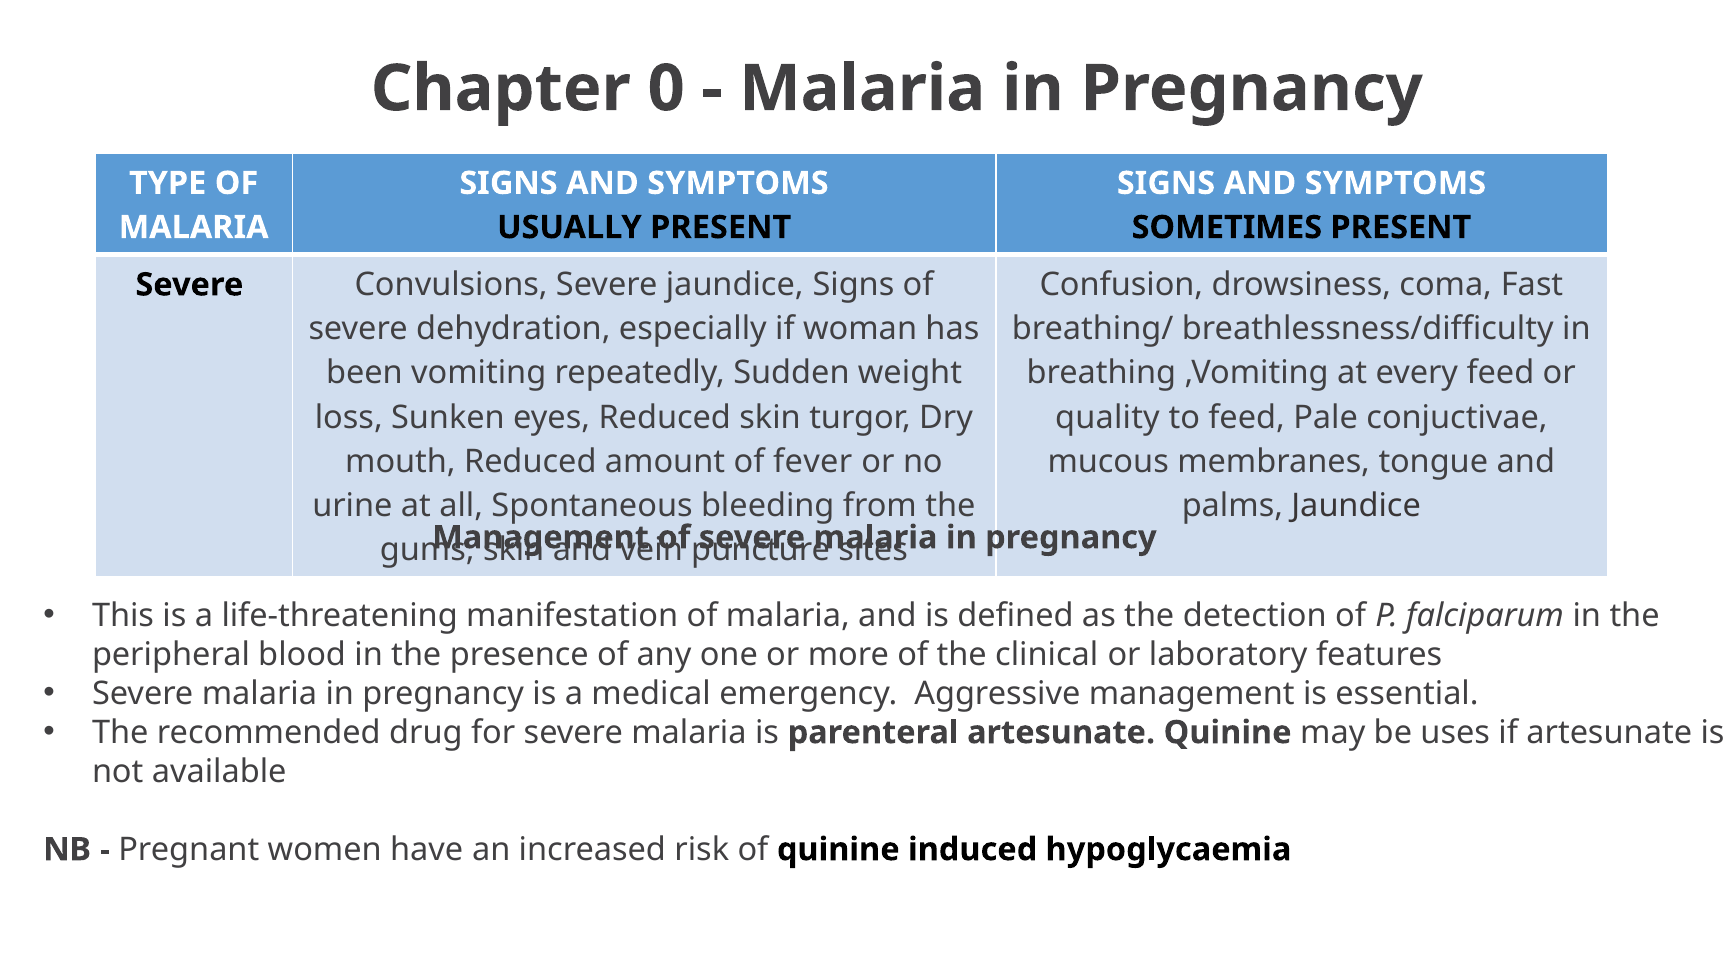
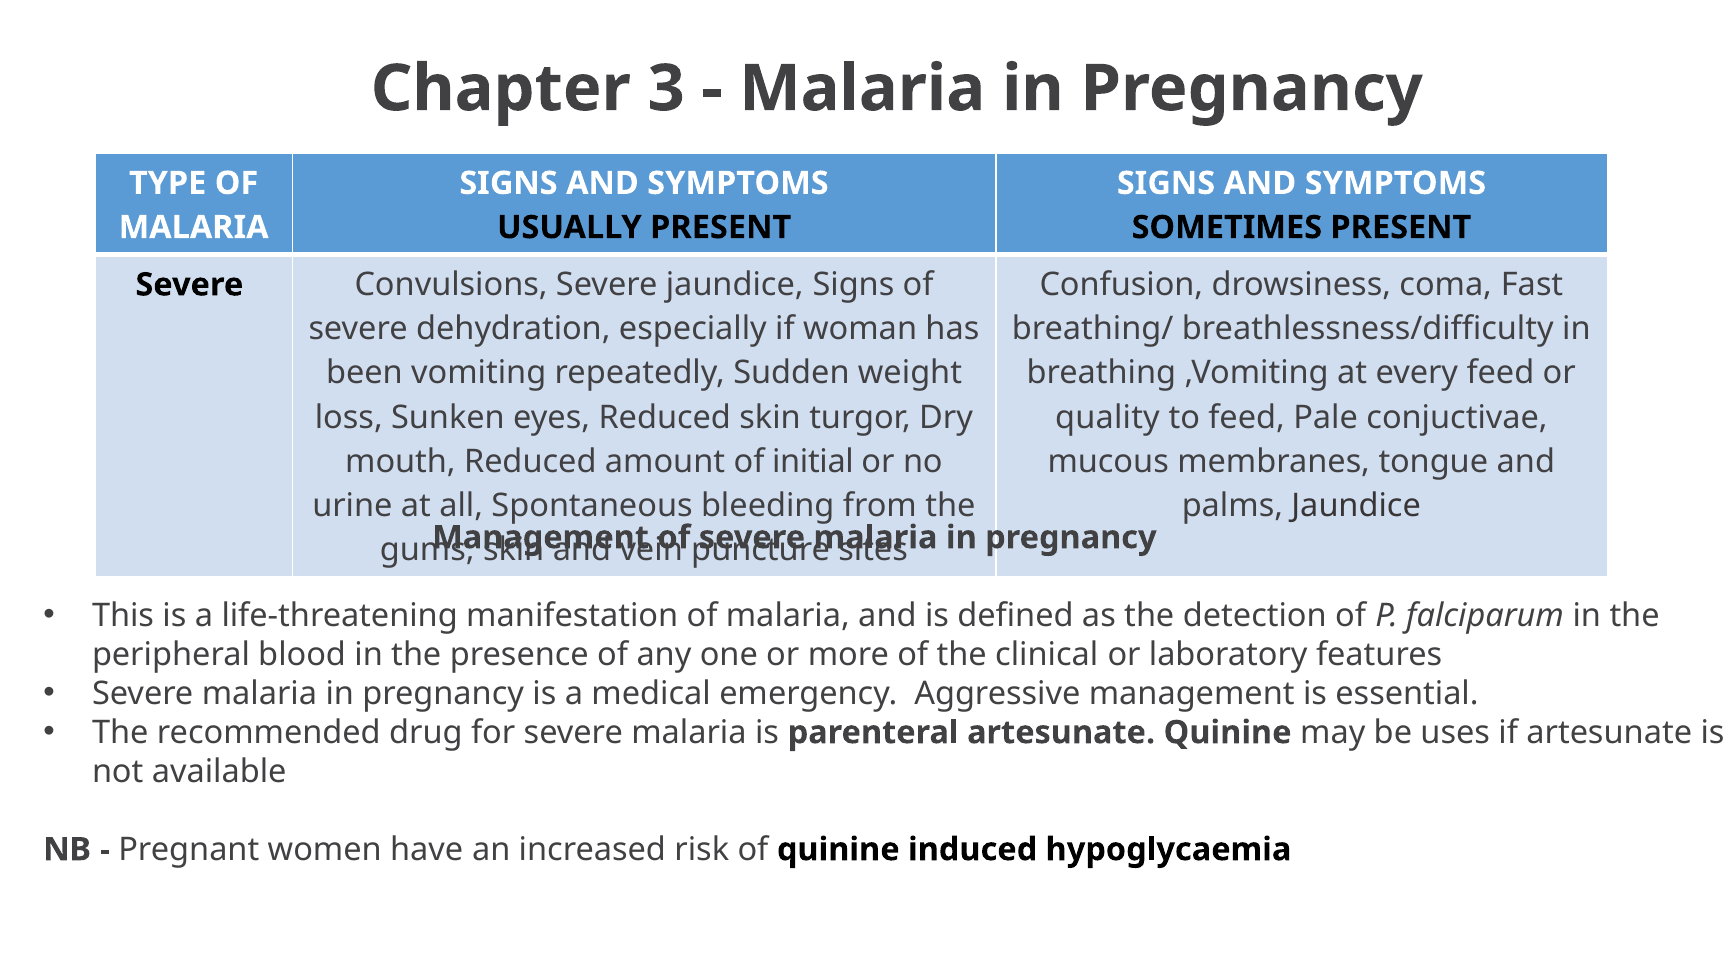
0: 0 -> 3
fever: fever -> initial
